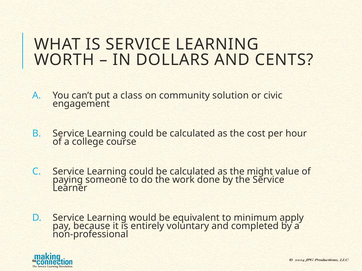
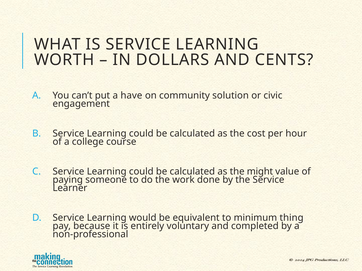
class: class -> have
apply: apply -> thing
